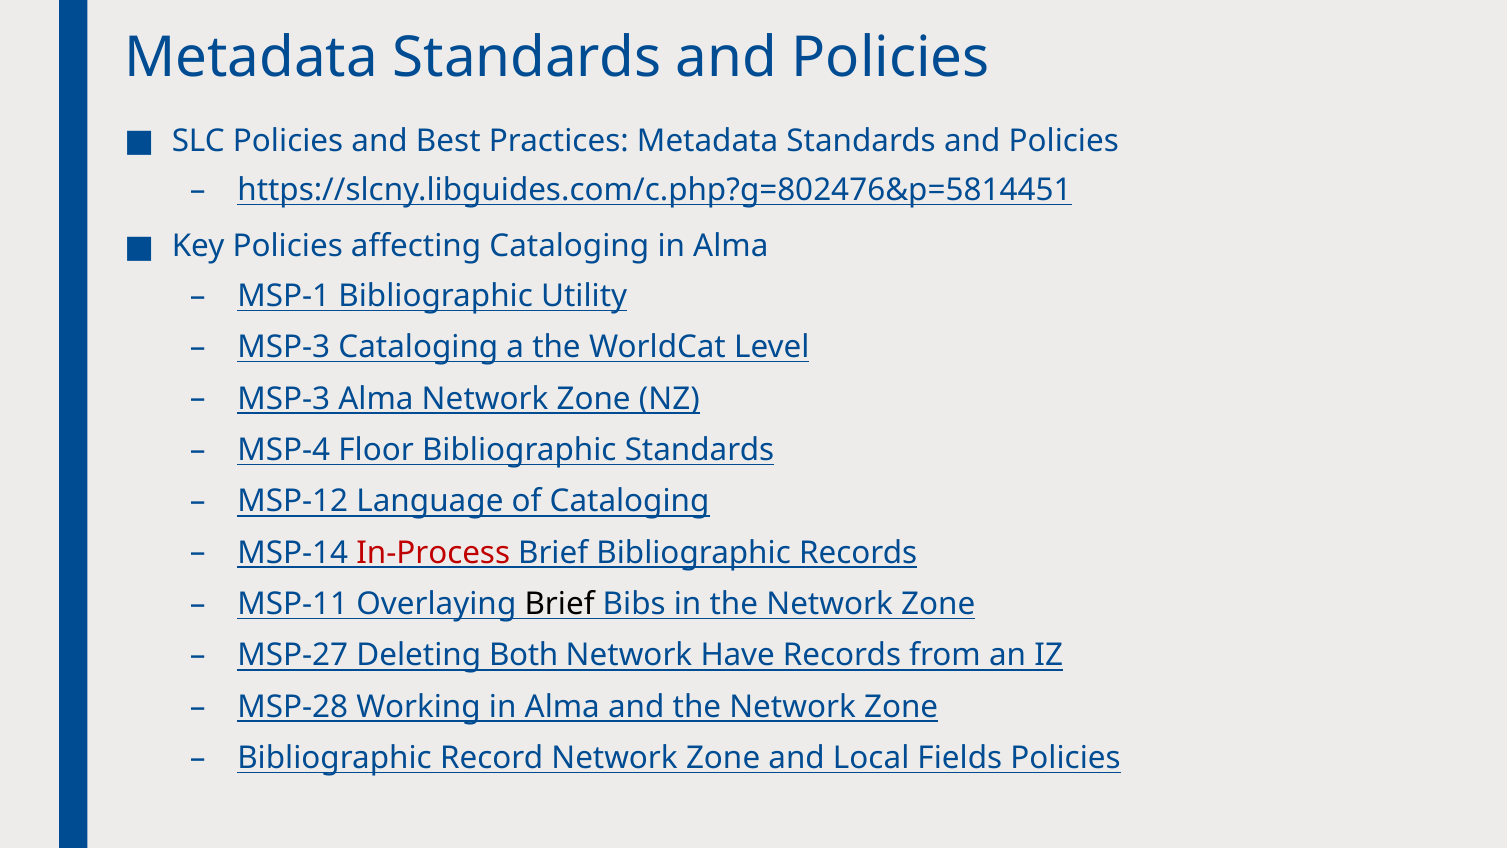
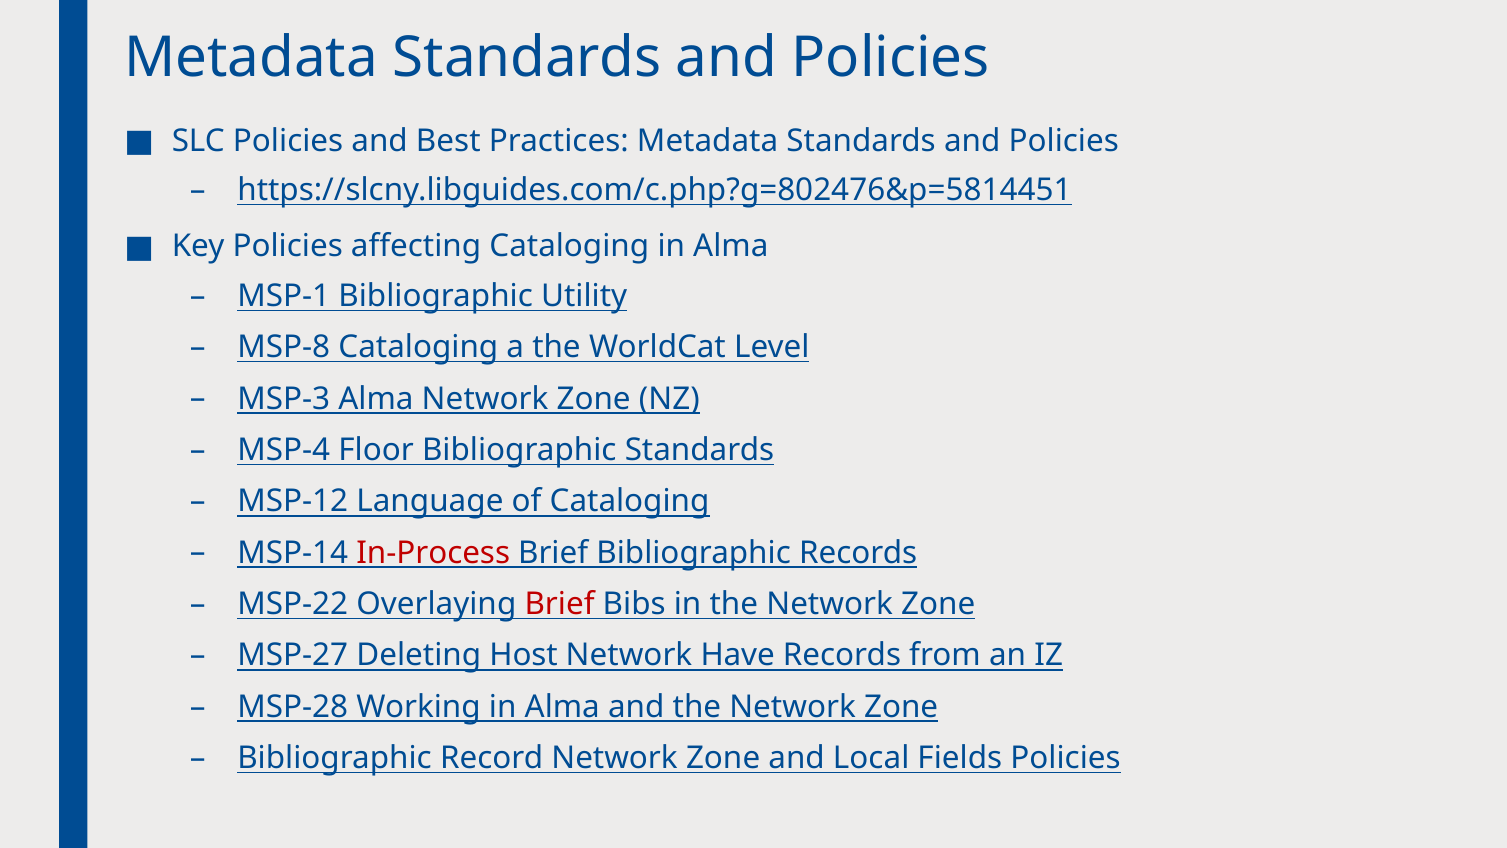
MSP-3 at (284, 347): MSP-3 -> MSP-8
MSP-11: MSP-11 -> MSP-22
Brief at (560, 604) colour: black -> red
Both: Both -> Host
